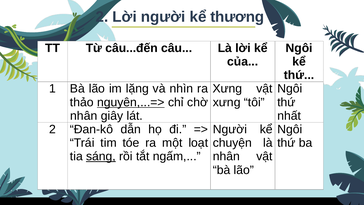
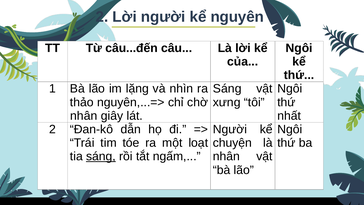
thương: thương -> nguyên
Xưng at (227, 89): Xưng -> Sáng
nguyên,...=> underline: present -> none
